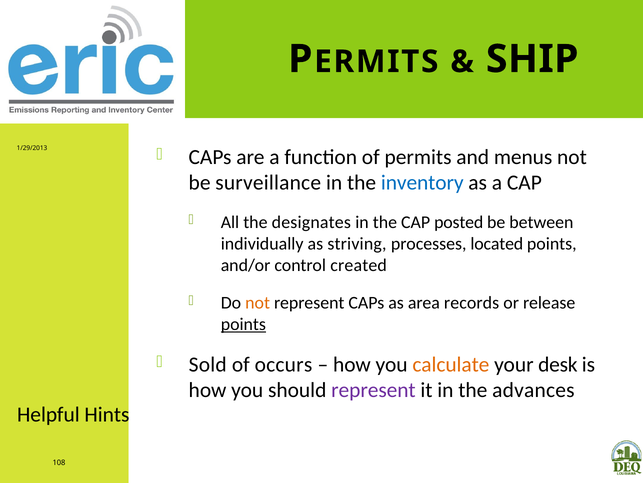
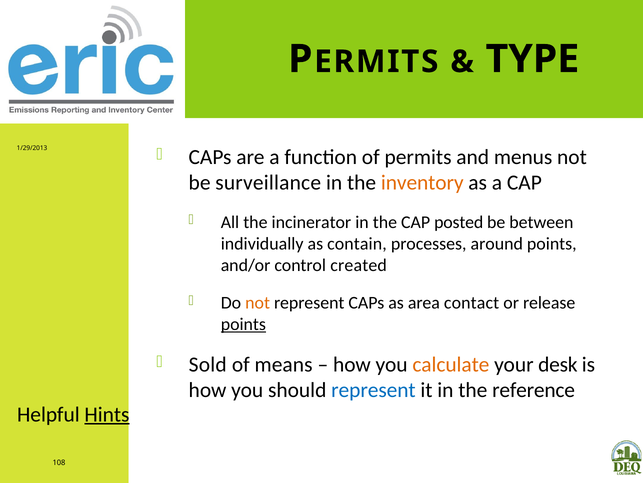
SHIP: SHIP -> TYPE
inventory colour: blue -> orange
designates: designates -> incinerator
striving: striving -> contain
located: located -> around
records: records -> contact
occurs: occurs -> means
represent at (373, 390) colour: purple -> blue
advances: advances -> reference
Hints underline: none -> present
